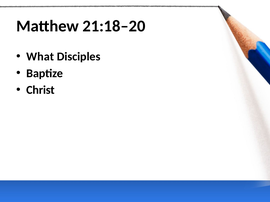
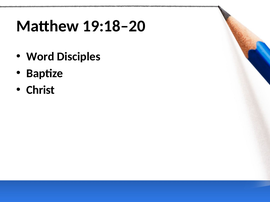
21:18–20: 21:18–20 -> 19:18–20
What: What -> Word
